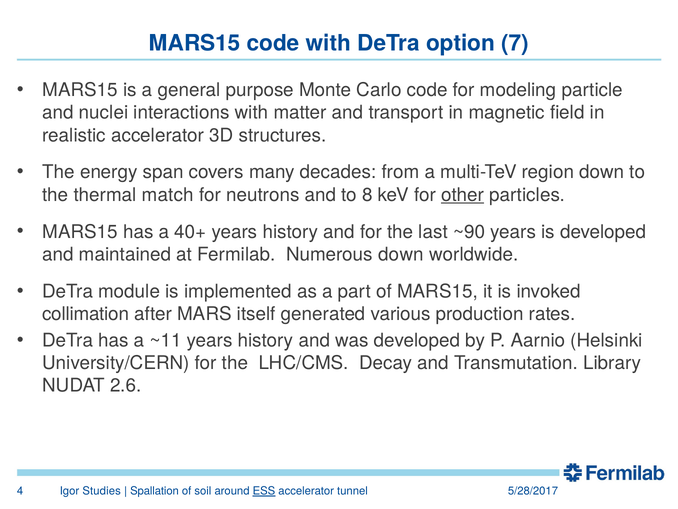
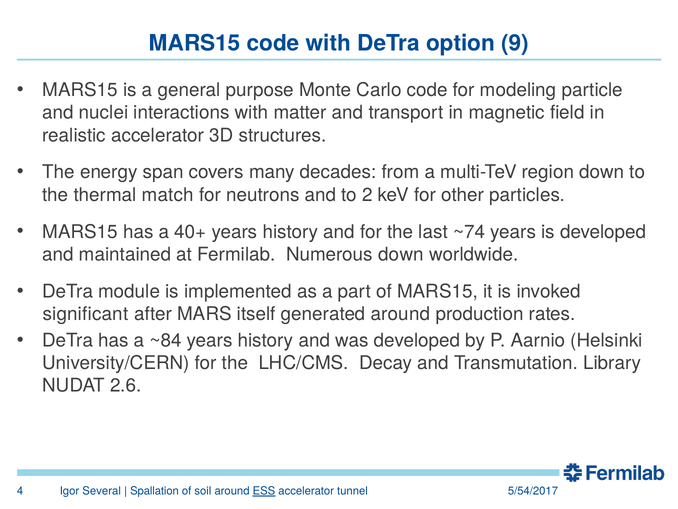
7: 7 -> 9
8: 8 -> 2
other underline: present -> none
~90: ~90 -> ~74
collimation: collimation -> significant
generated various: various -> around
~11: ~11 -> ~84
Studies: Studies -> Several
5/28/2017: 5/28/2017 -> 5/54/2017
